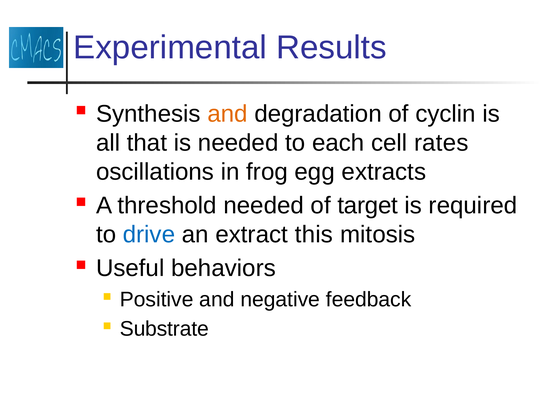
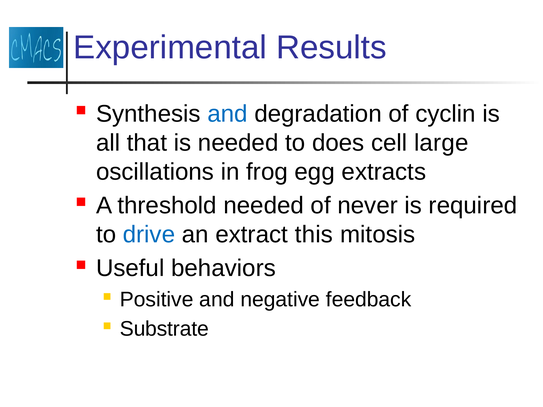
and at (227, 114) colour: orange -> blue
each: each -> does
rates: rates -> large
target: target -> never
